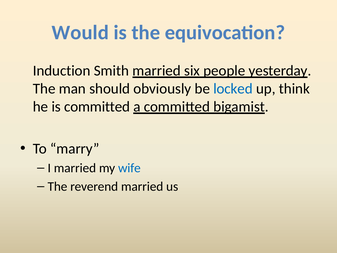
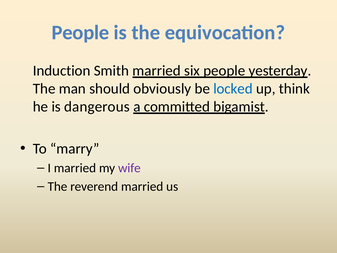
Would at (80, 33): Would -> People
is committed: committed -> dangerous
wife colour: blue -> purple
